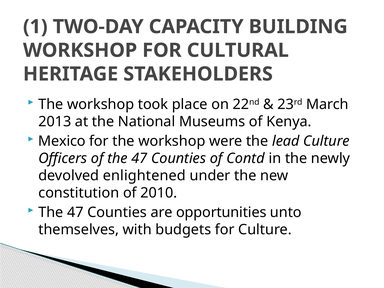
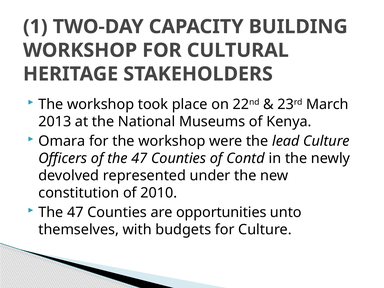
Mexico: Mexico -> Omara
enlightened: enlightened -> represented
